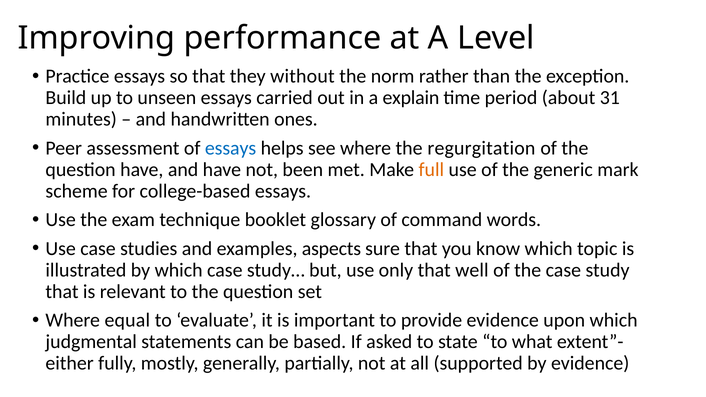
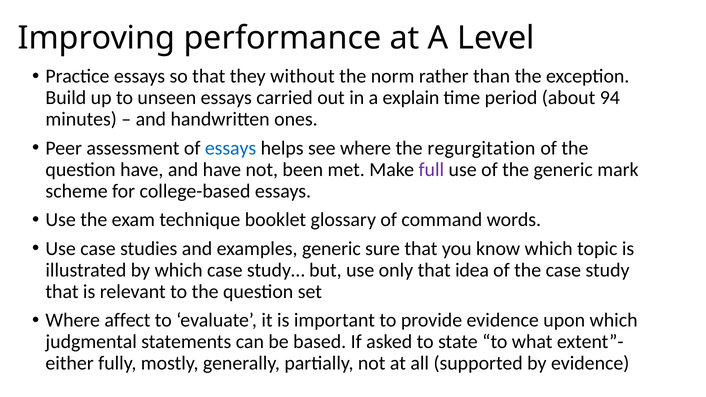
31: 31 -> 94
full colour: orange -> purple
examples aspects: aspects -> generic
well: well -> idea
equal: equal -> affect
